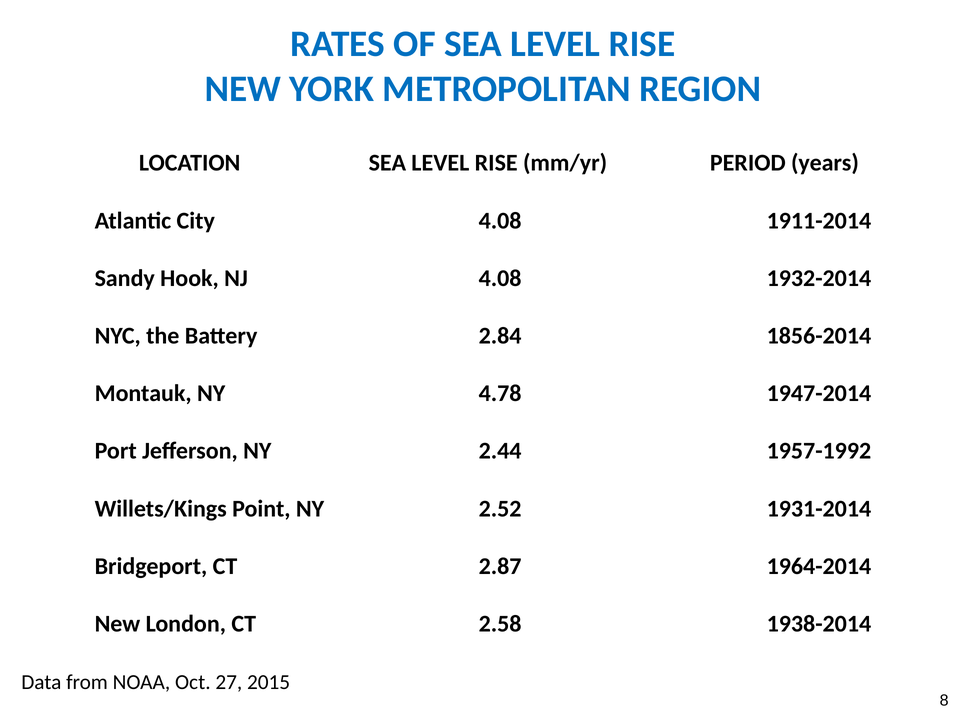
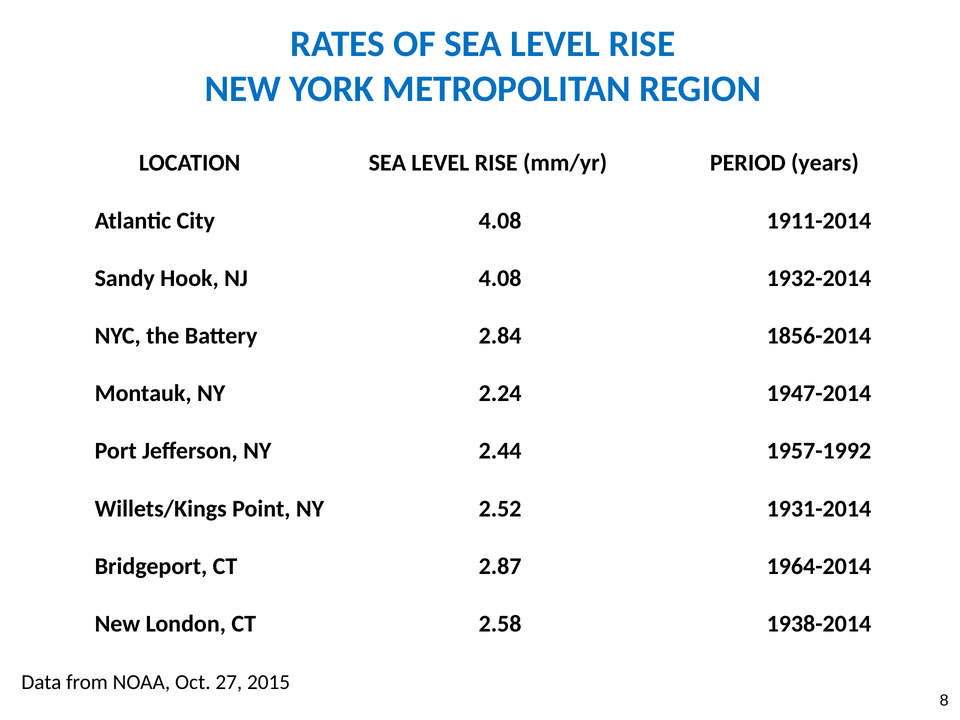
4.78: 4.78 -> 2.24
